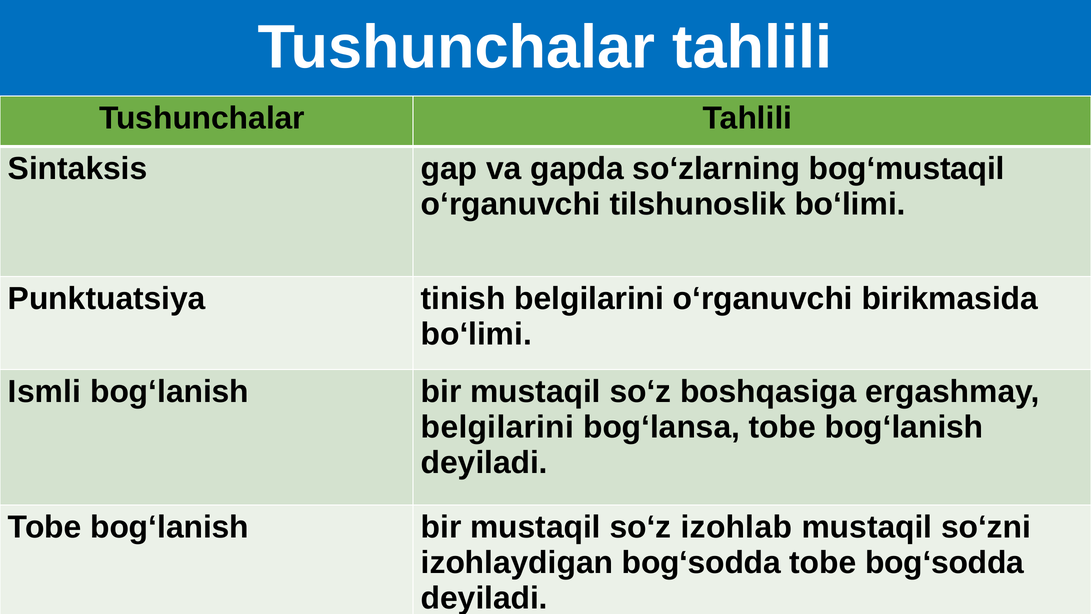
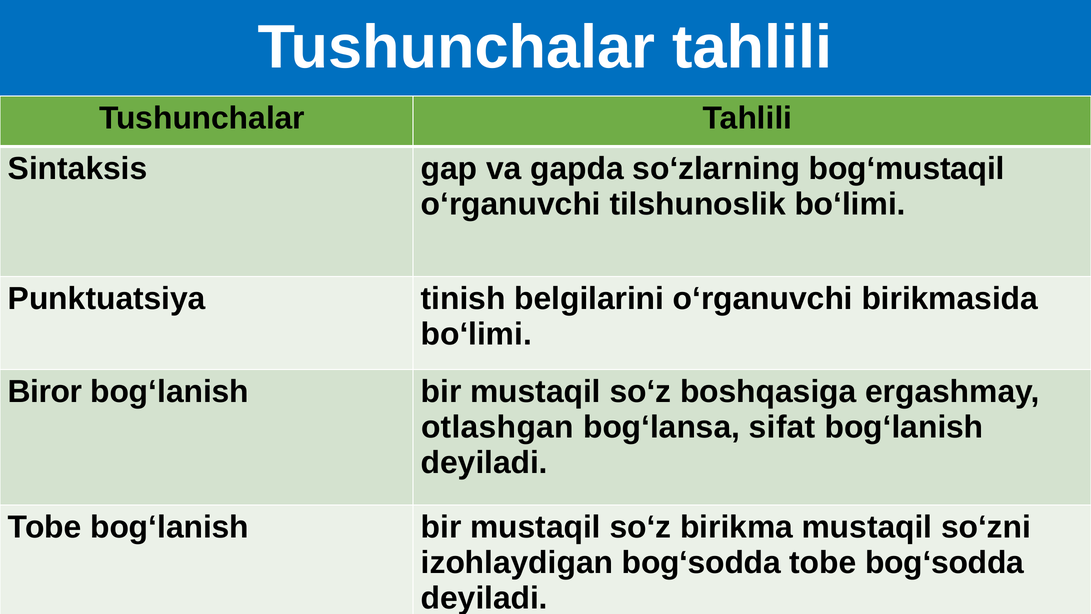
Ismli: Ismli -> Biror
belgilarini at (497, 427): belgilarini -> otlashgan
bog‘lansa tobe: tobe -> sifat
izohlab: izohlab -> birikma
